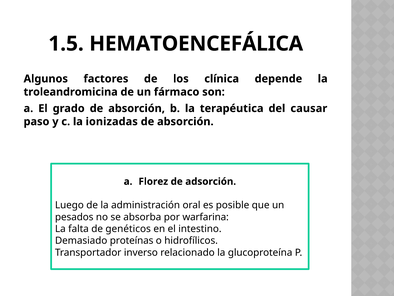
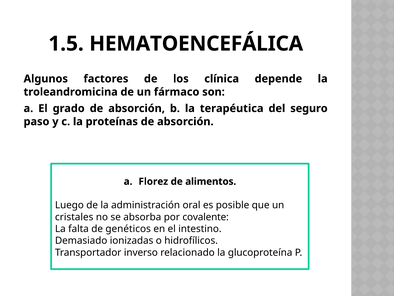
causar: causar -> seguro
ionizadas: ionizadas -> proteínas
adsorción: adsorción -> alimentos
pesados: pesados -> cristales
warfarina: warfarina -> covalente
proteínas: proteínas -> ionizadas
